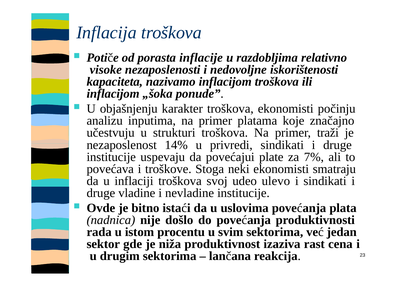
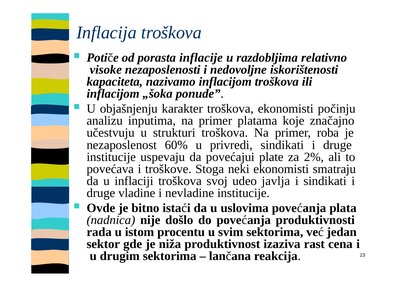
traži: traži -> roba
14%: 14% -> 60%
7%: 7% -> 2%
ulevo: ulevo -> javlja
